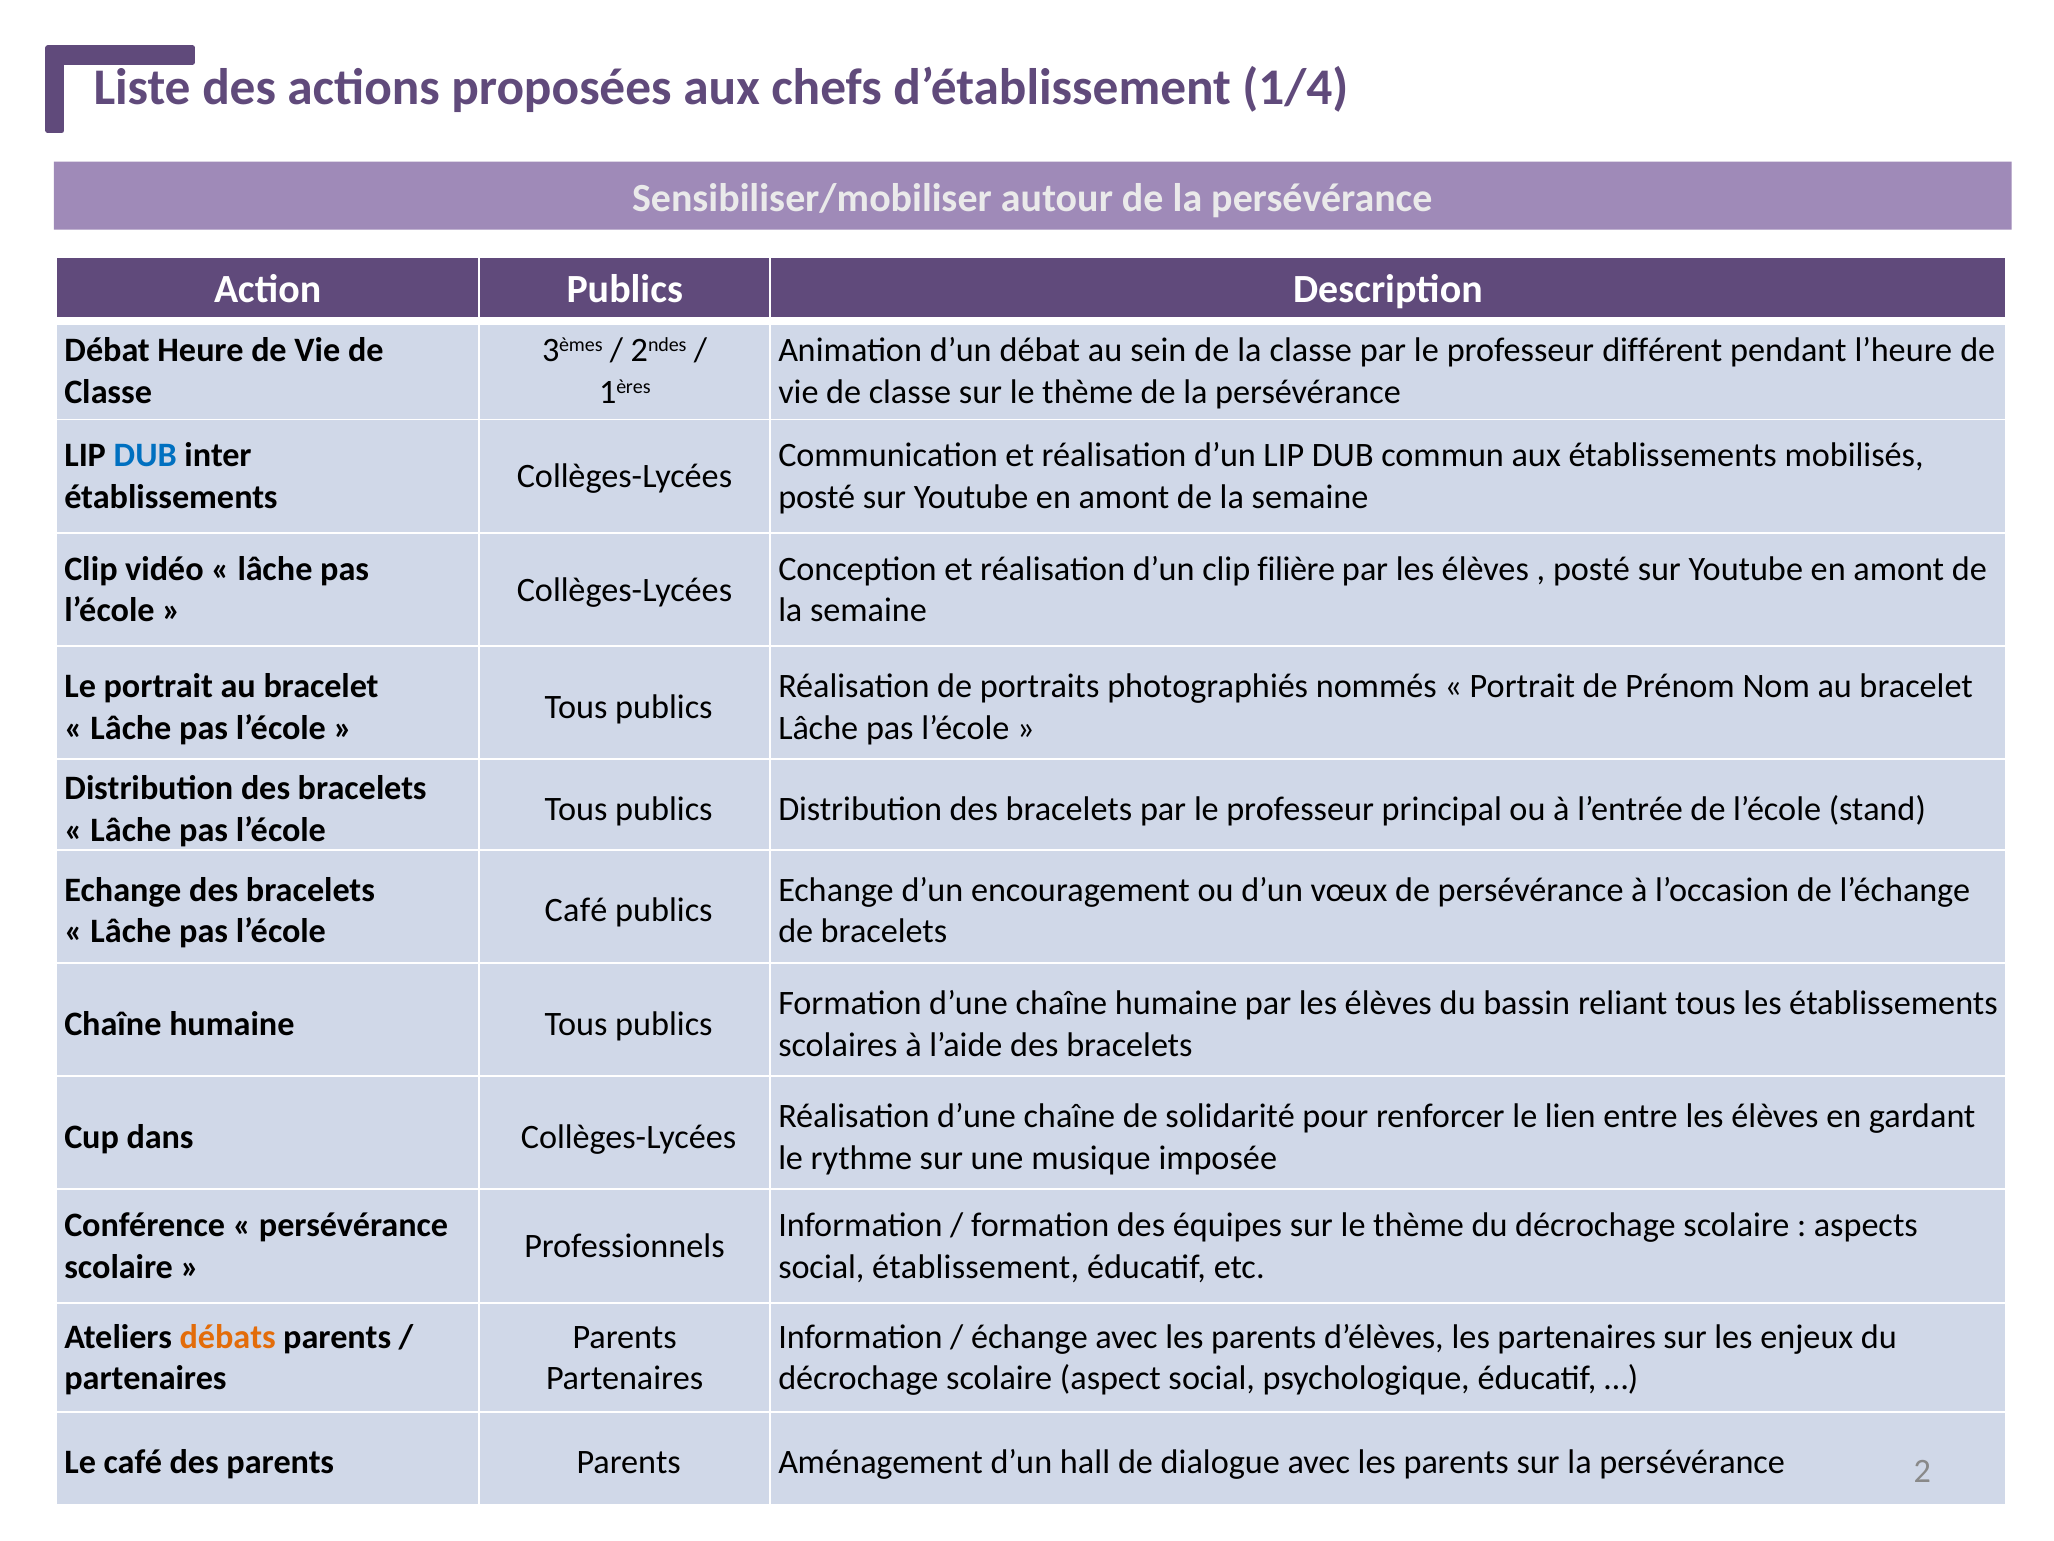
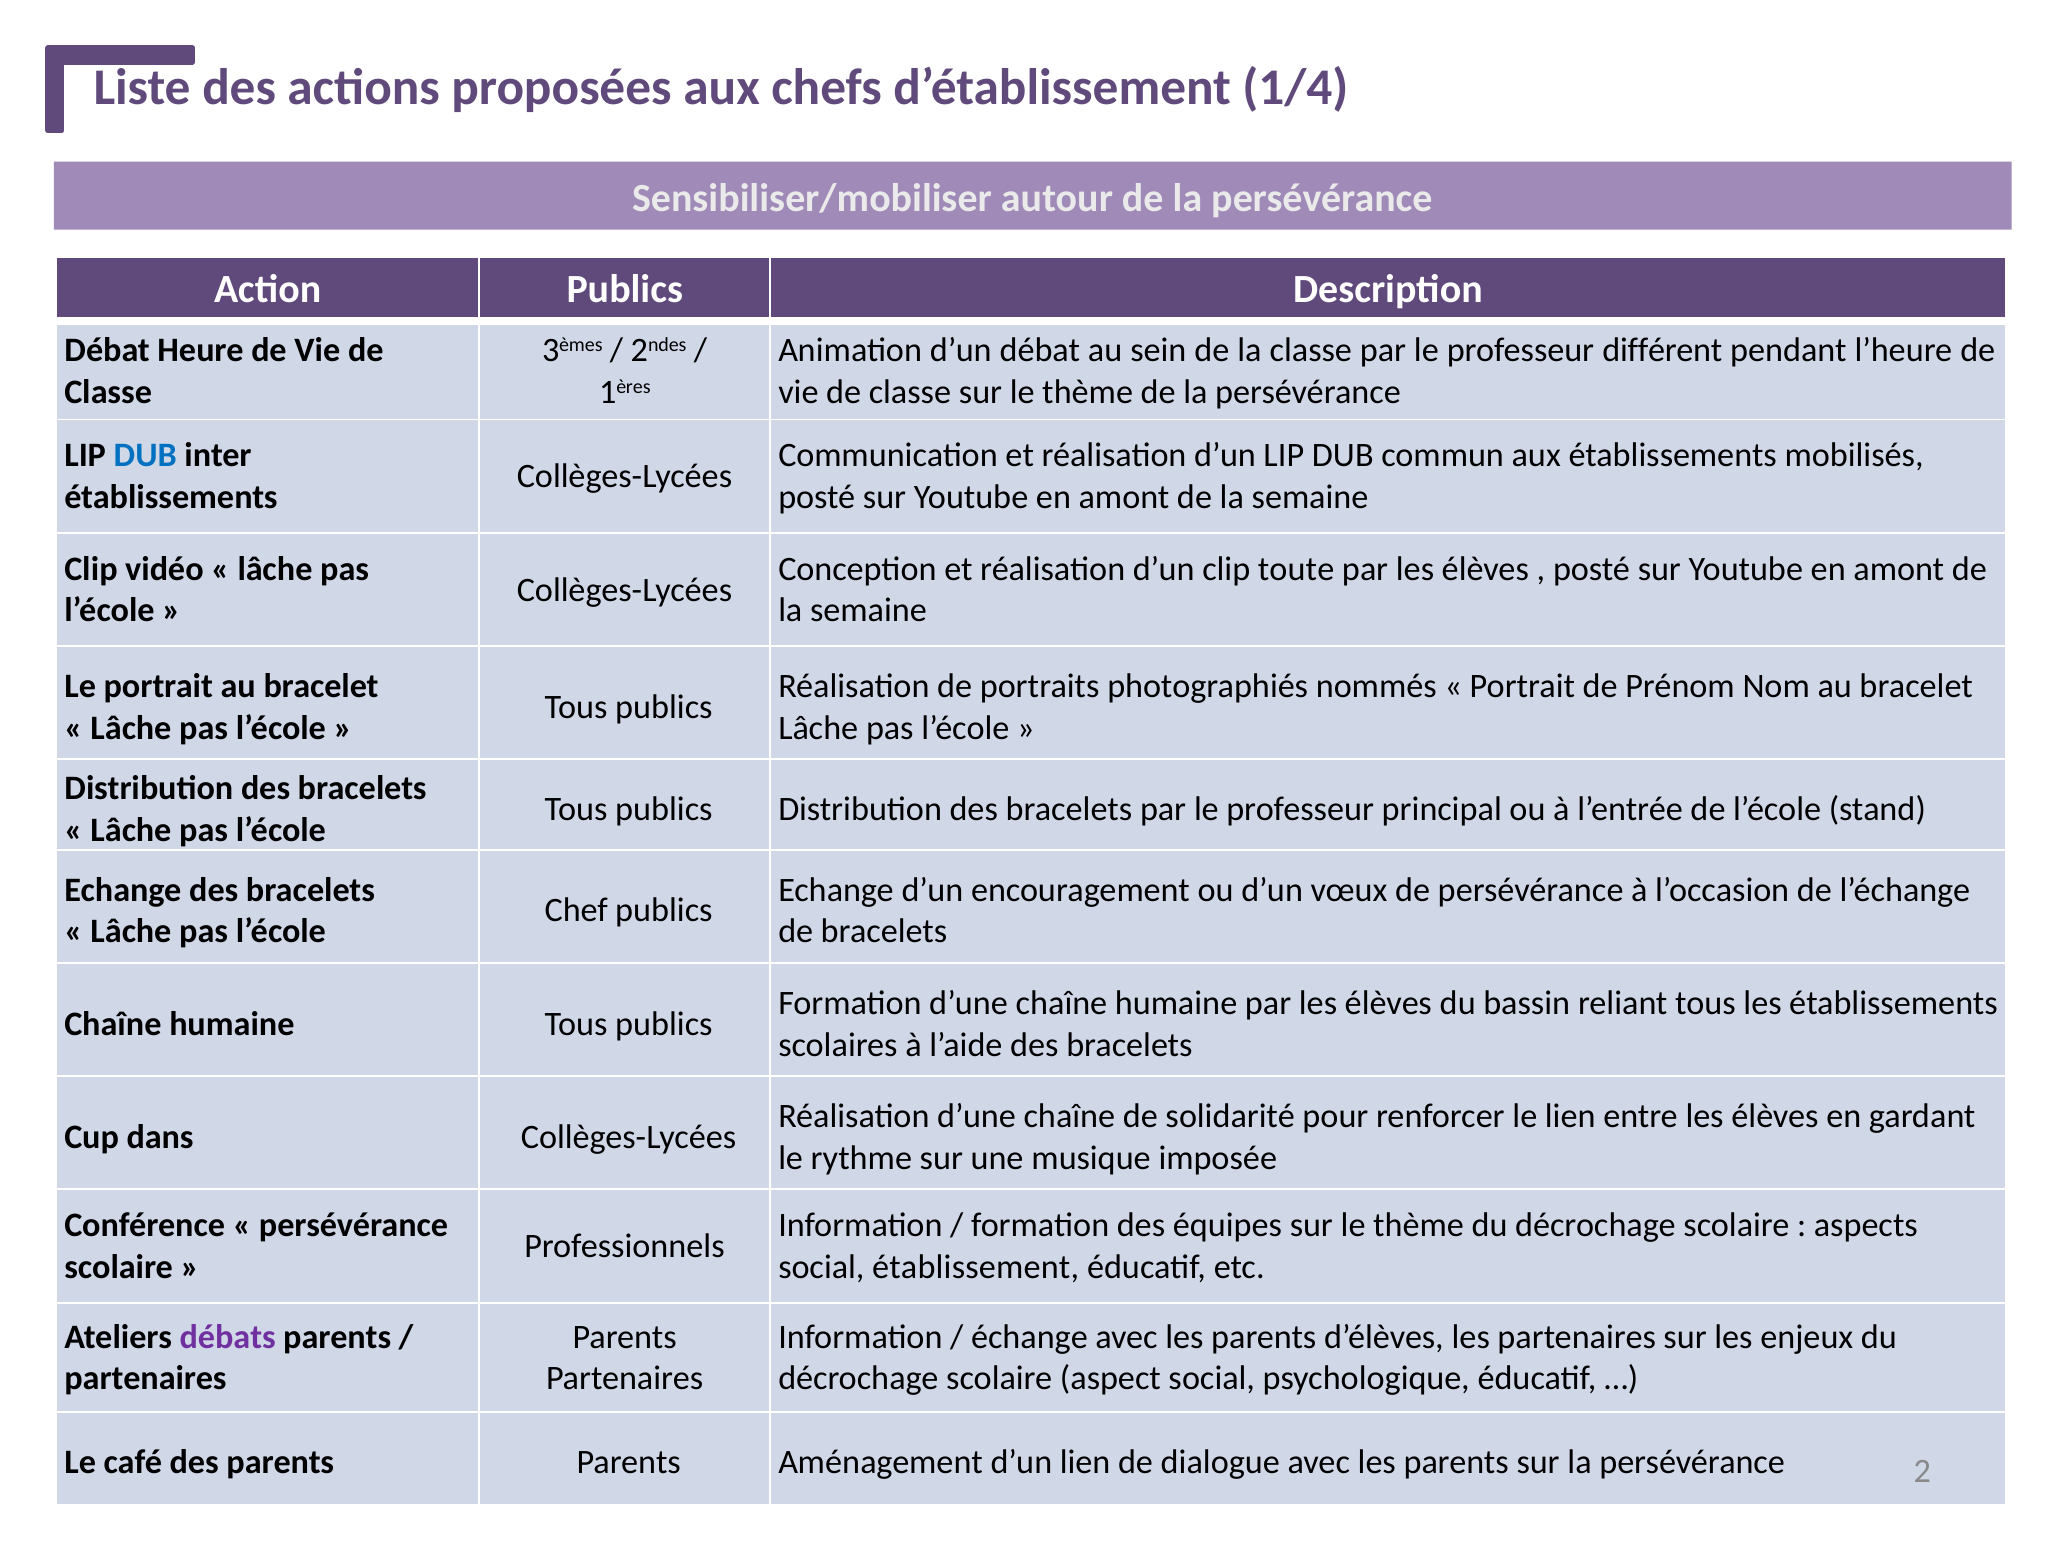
filière: filière -> toute
Café at (576, 910): Café -> Chef
débats colour: orange -> purple
d’un hall: hall -> lien
